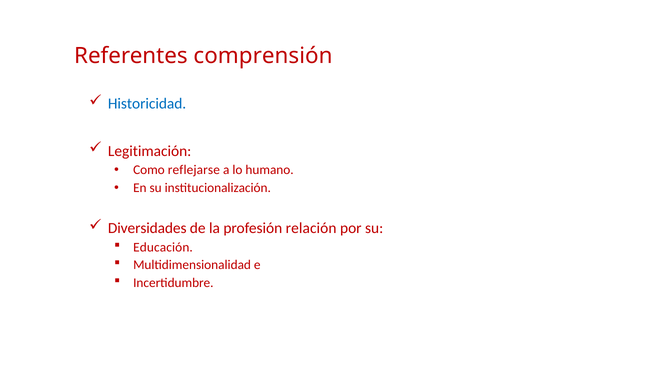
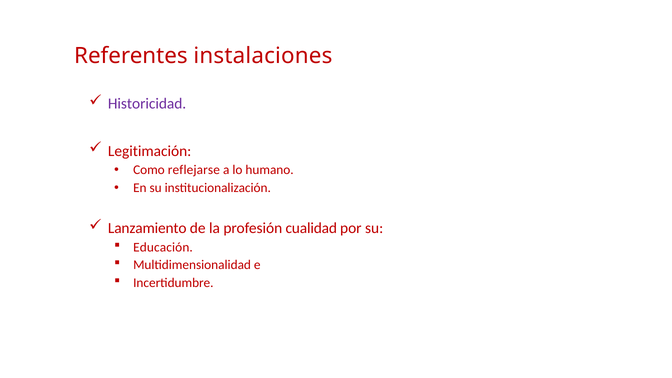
comprensión: comprensión -> instalaciones
Historicidad colour: blue -> purple
Diversidades: Diversidades -> Lanzamiento
relación: relación -> cualidad
